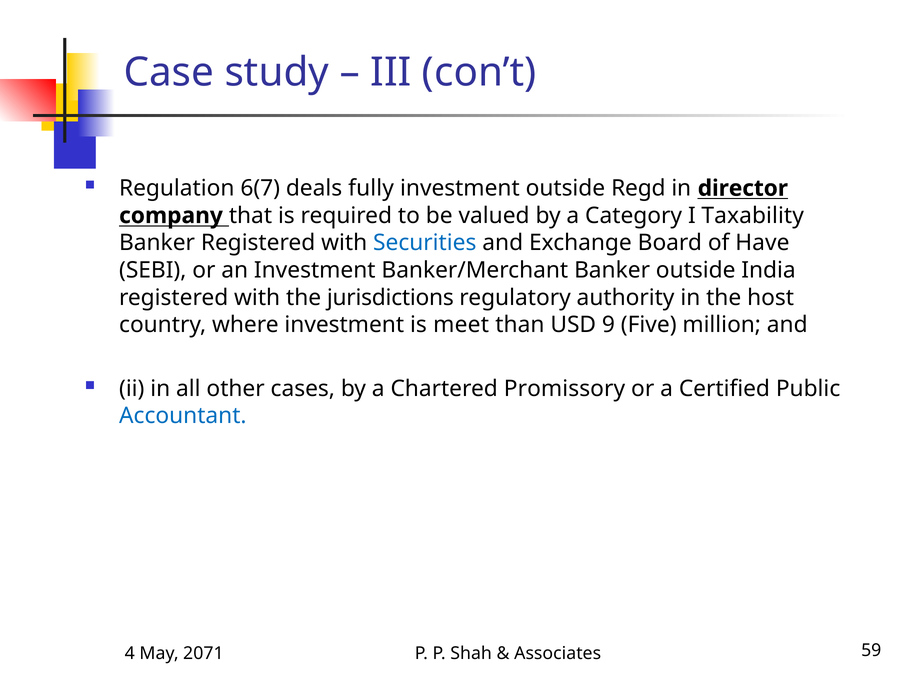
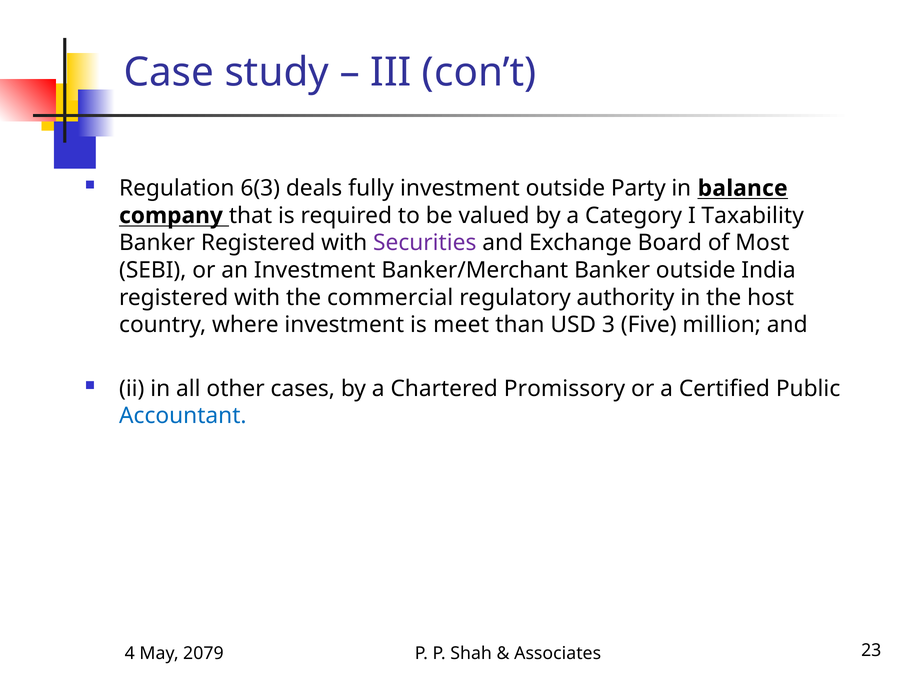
6(7: 6(7 -> 6(3
Regd: Regd -> Party
director: director -> balance
Securities colour: blue -> purple
Have: Have -> Most
jurisdictions: jurisdictions -> commercial
9: 9 -> 3
2071: 2071 -> 2079
59: 59 -> 23
